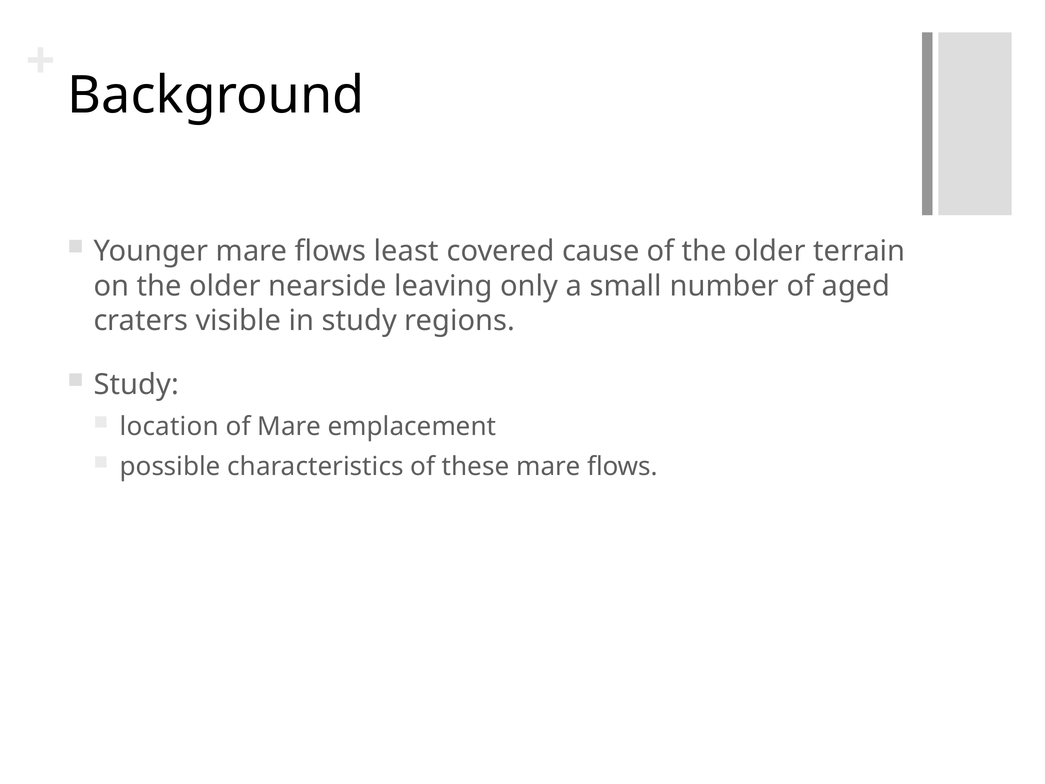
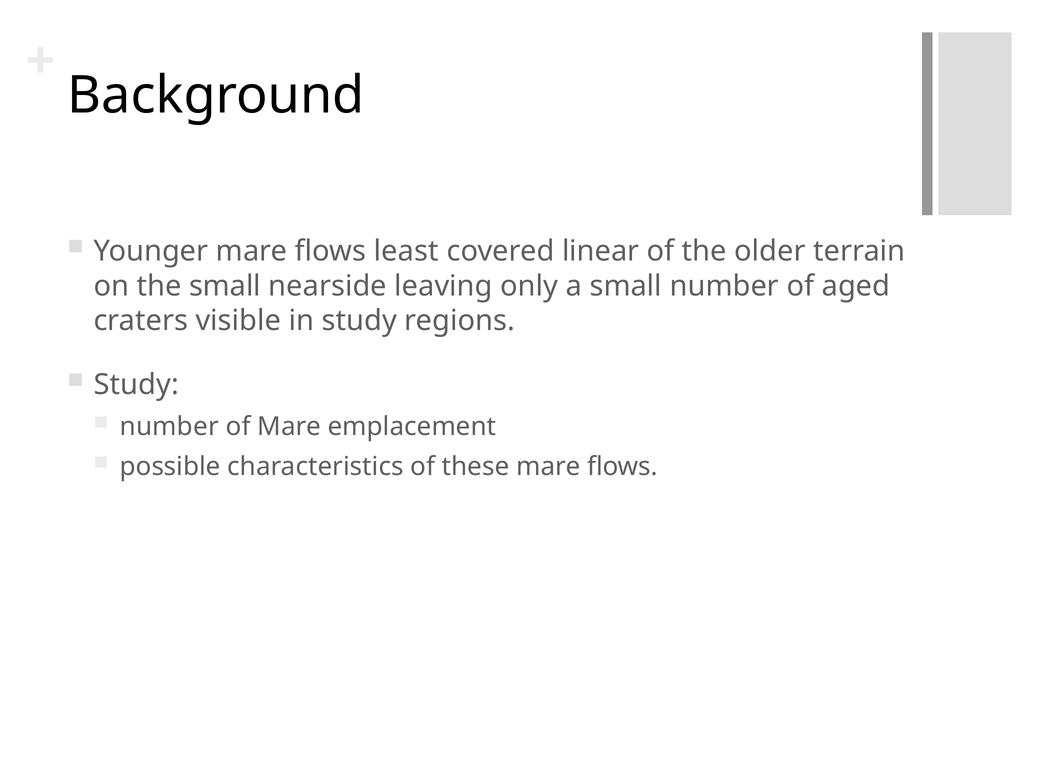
cause: cause -> linear
on the older: older -> small
location at (169, 426): location -> number
